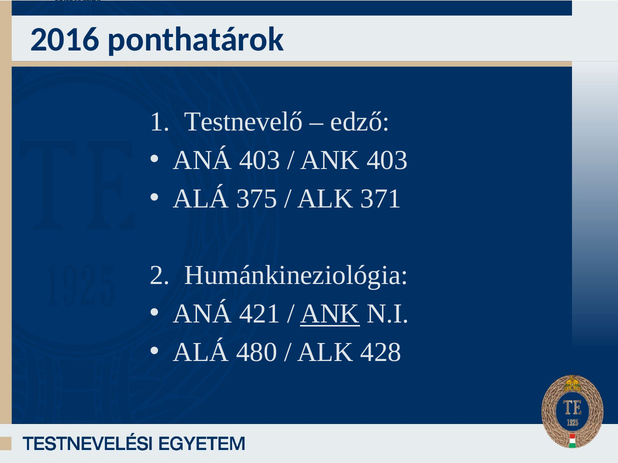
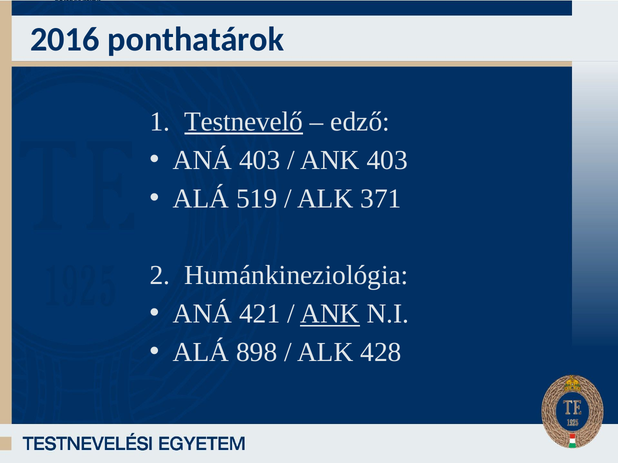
Testnevelő underline: none -> present
375: 375 -> 519
480: 480 -> 898
